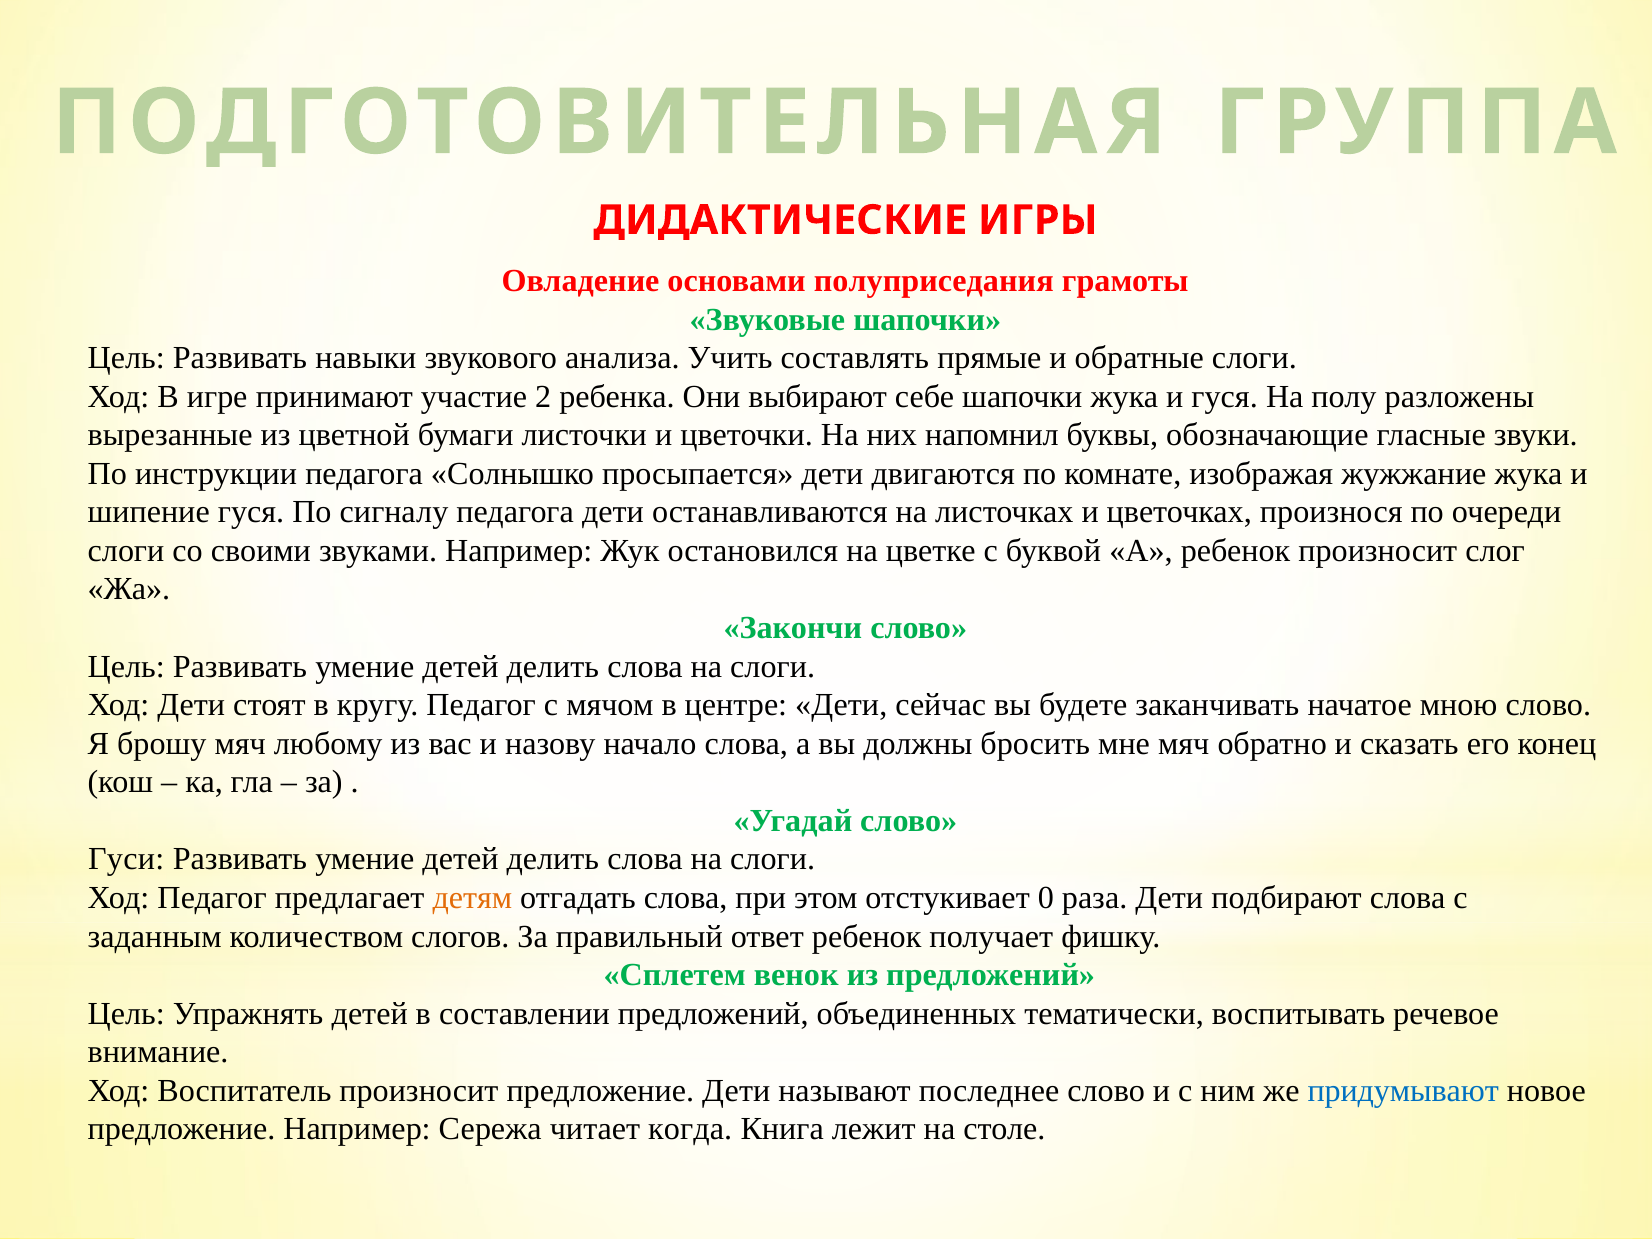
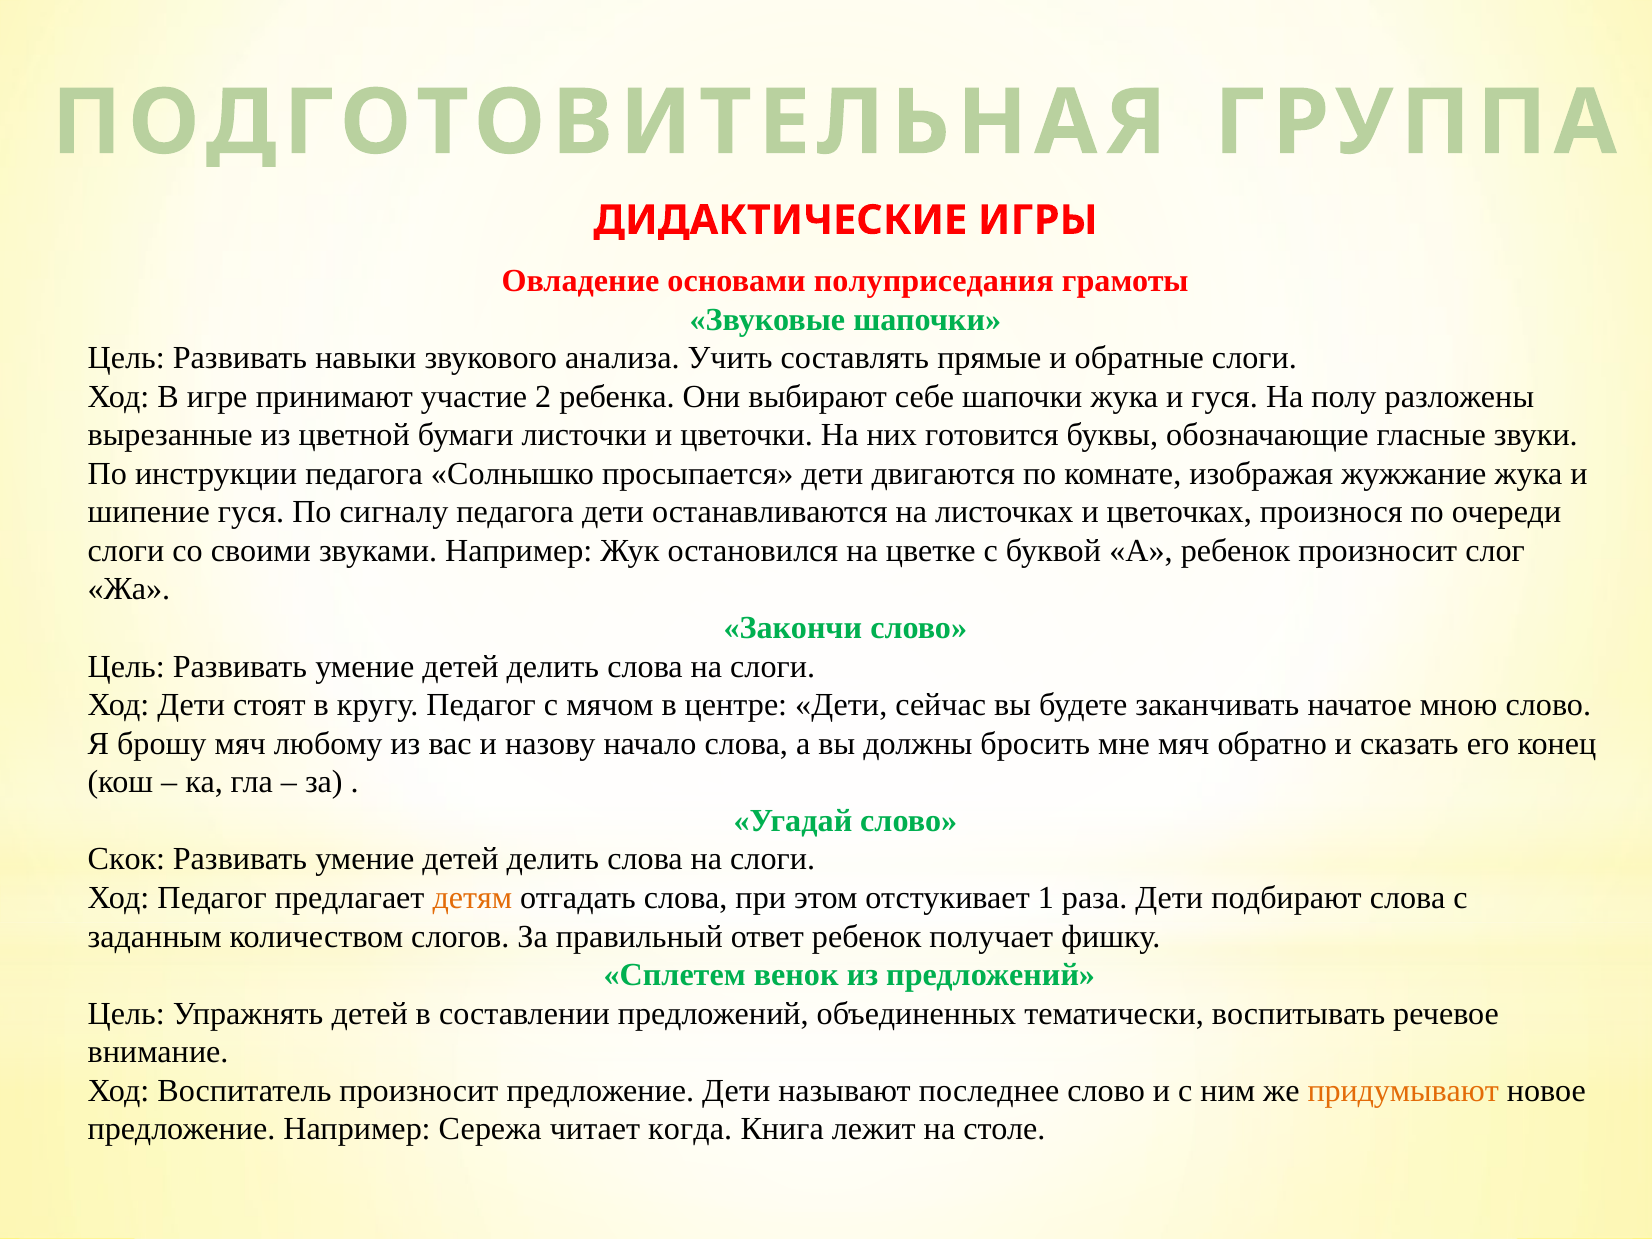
напомнил: напомнил -> готовится
Гуси: Гуси -> Скок
0: 0 -> 1
придумывают colour: blue -> orange
